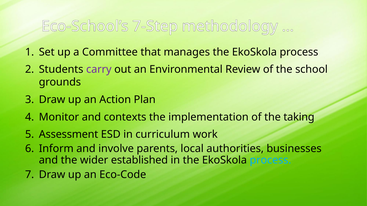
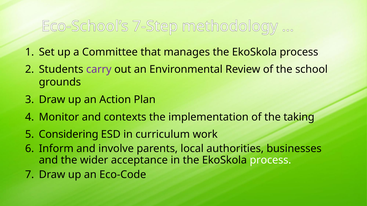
Assessment: Assessment -> Considering
established: established -> acceptance
process at (270, 161) colour: light blue -> white
